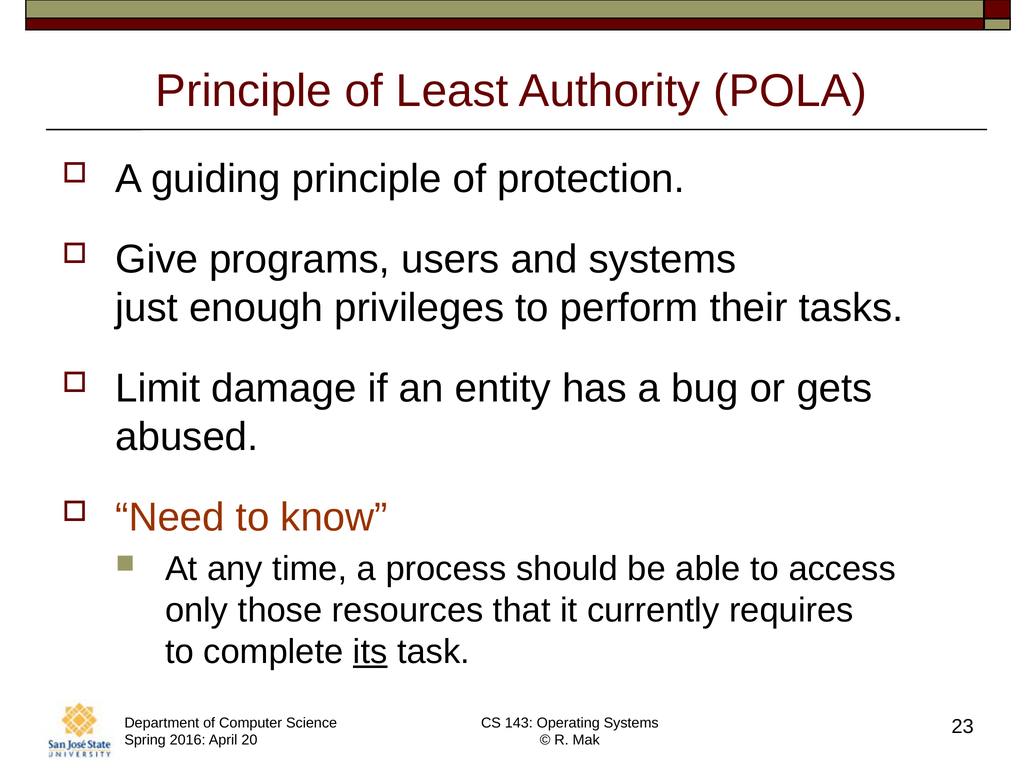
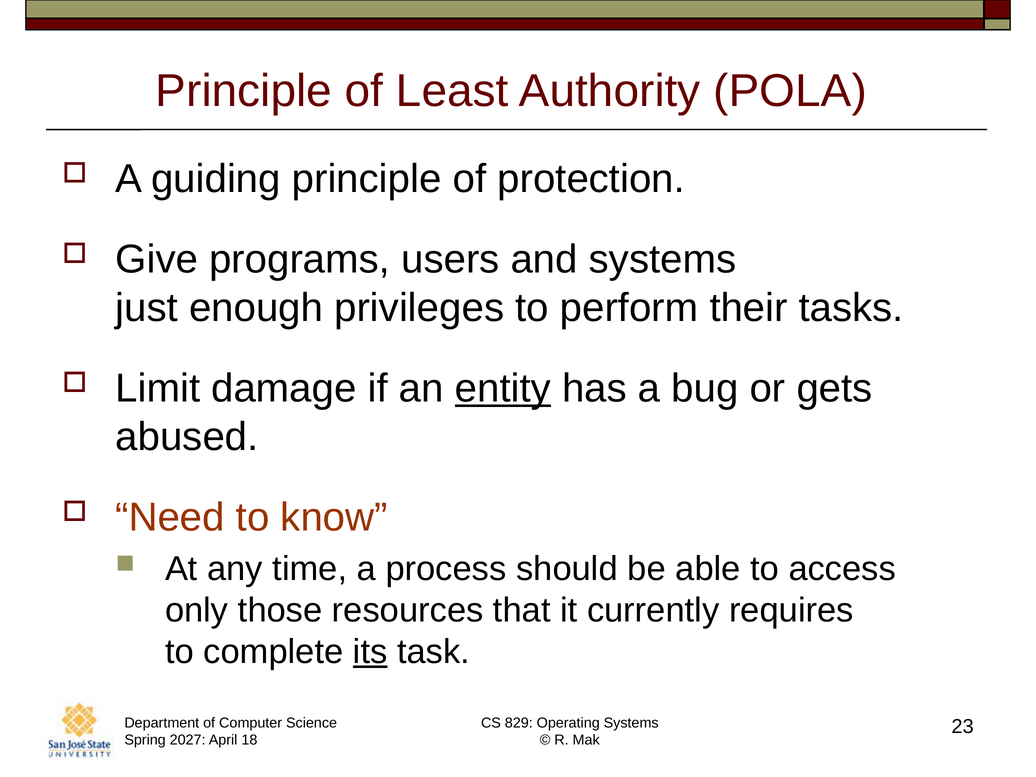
entity underline: none -> present
143: 143 -> 829
2016: 2016 -> 2027
20: 20 -> 18
